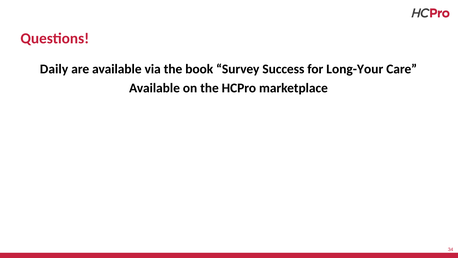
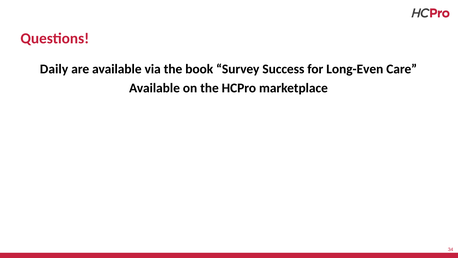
Long-Your: Long-Your -> Long-Even
